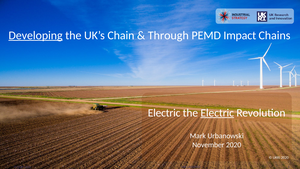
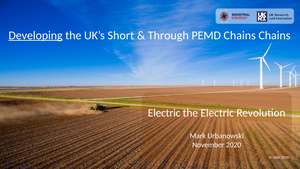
Chain: Chain -> Short
PEMD Impact: Impact -> Chains
Electric at (217, 113) underline: present -> none
